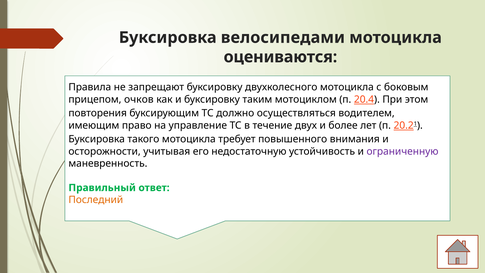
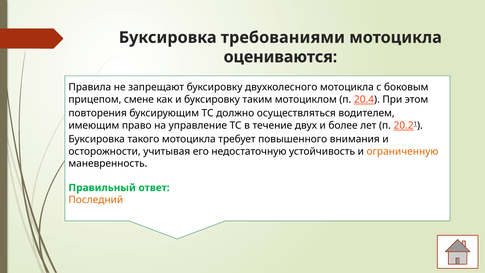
велосипедами: велосипедами -> требованиями
очков: очков -> смене
ограниченную colour: purple -> orange
